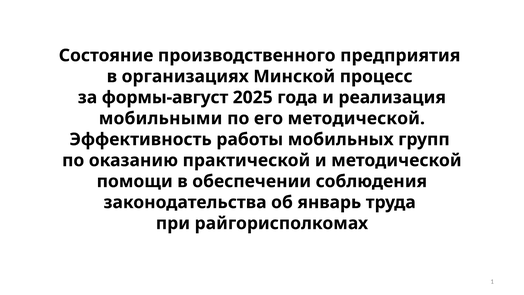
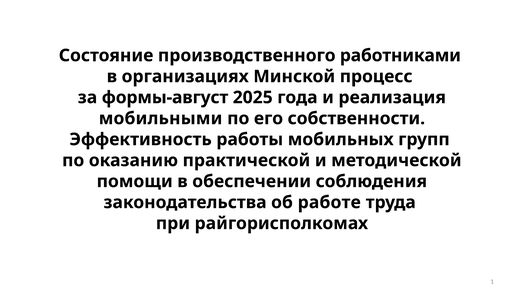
предприятия: предприятия -> работниками
его методической: методической -> собственности
январь: январь -> работе
